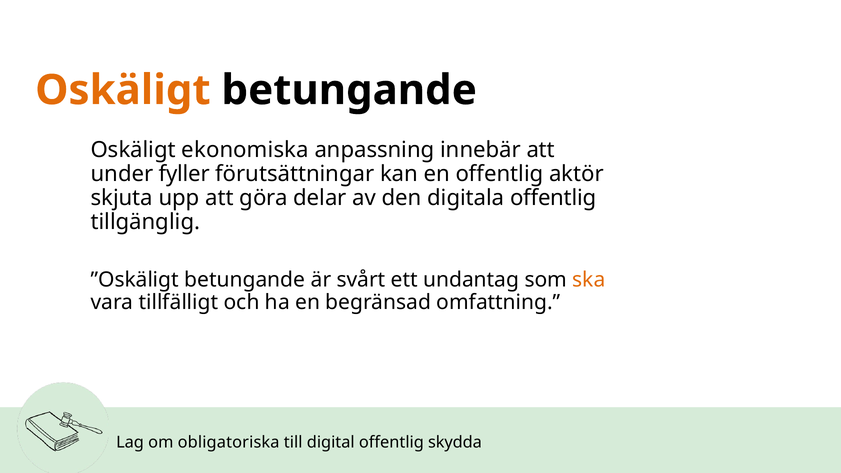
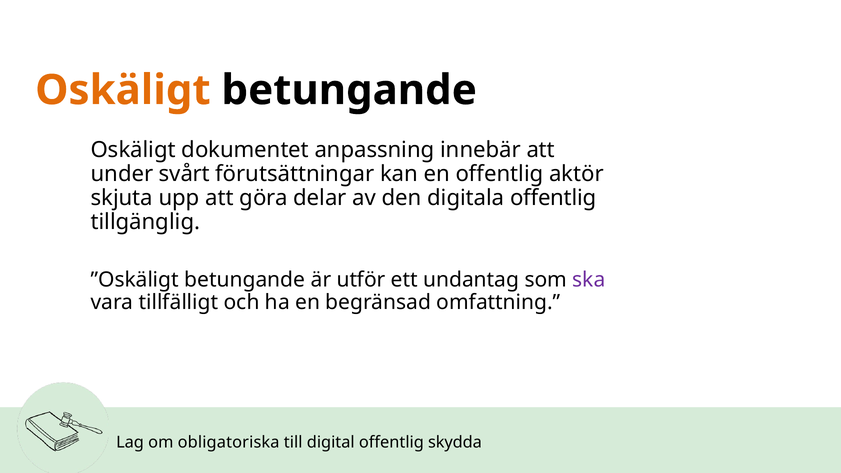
ekonomiska: ekonomiska -> dokumentet
fyller: fyller -> svårt
svårt: svårt -> utför
ska colour: orange -> purple
